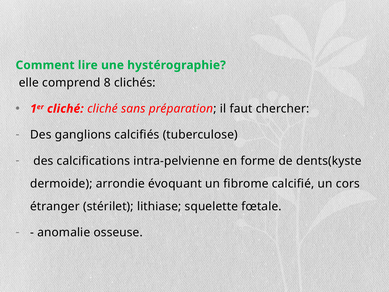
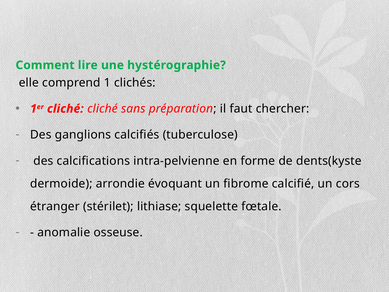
comprend 8: 8 -> 1
